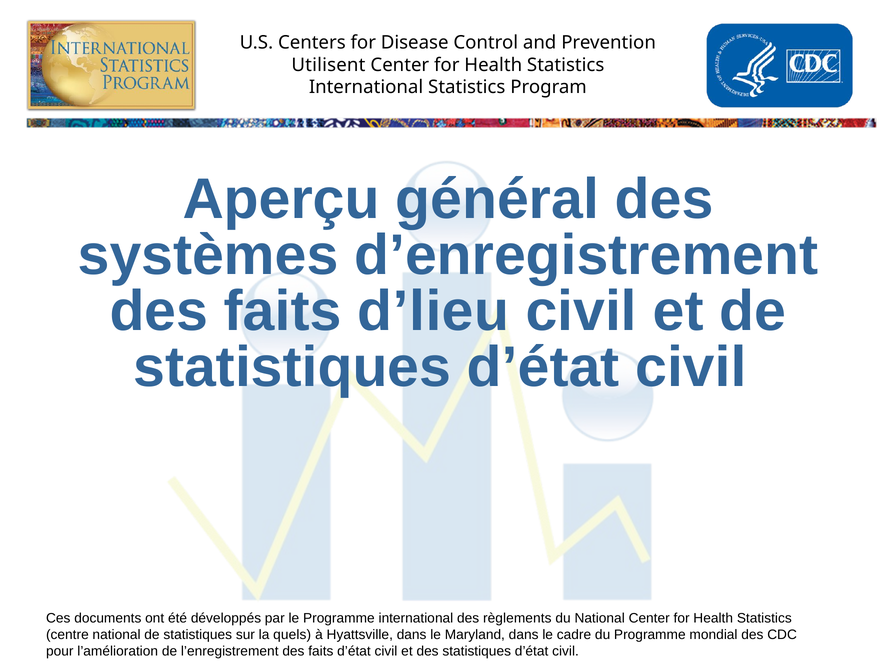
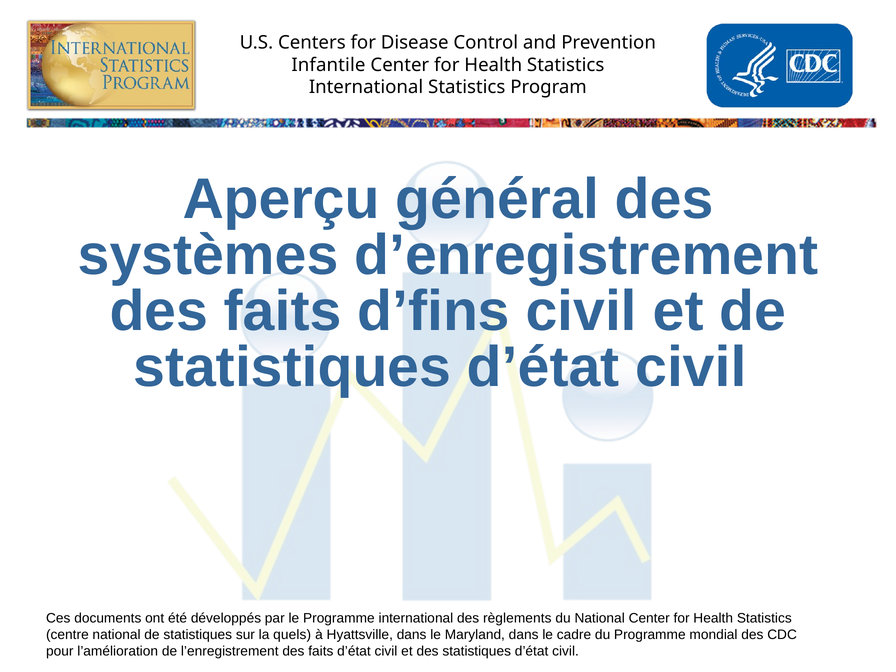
Utilisent: Utilisent -> Infantile
d’lieu: d’lieu -> d’fins
